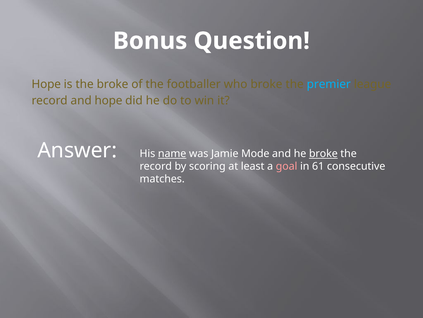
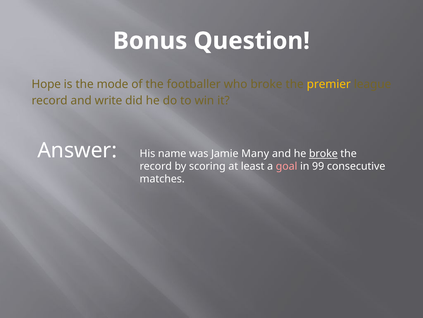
the broke: broke -> mode
premier colour: light blue -> yellow
and hope: hope -> write
name underline: present -> none
Mode: Mode -> Many
61: 61 -> 99
